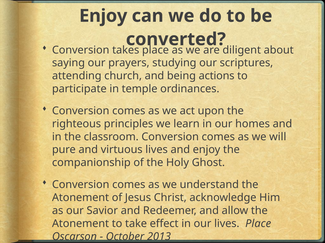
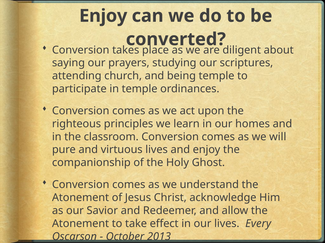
being actions: actions -> temple
lives Place: Place -> Every
